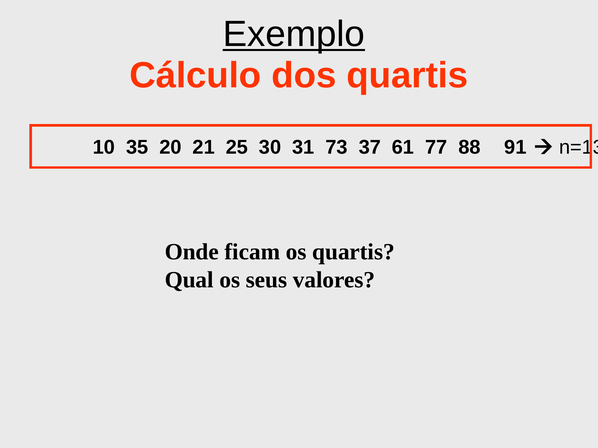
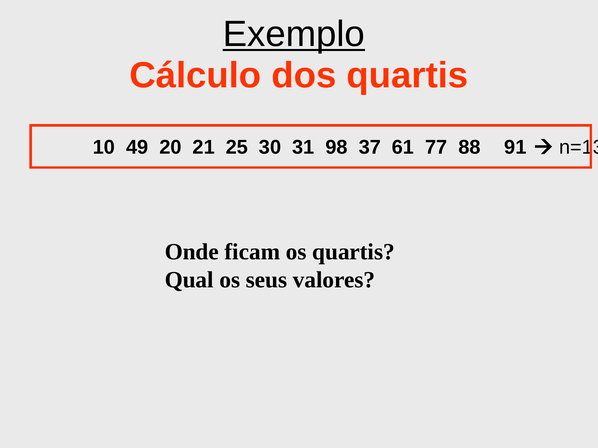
35: 35 -> 49
73: 73 -> 98
